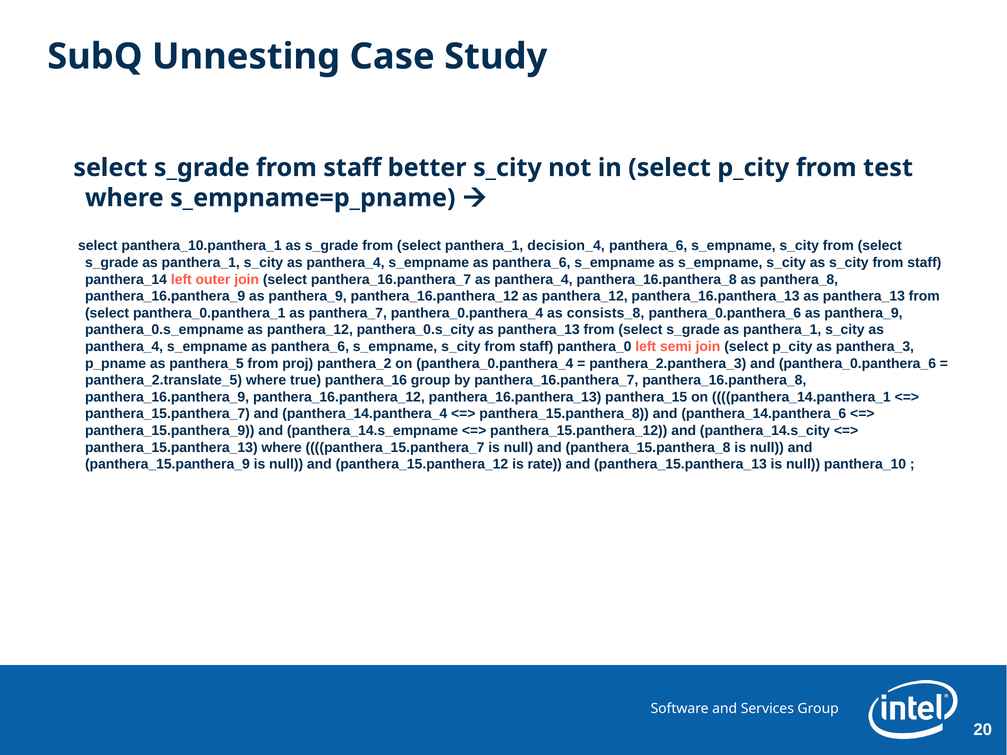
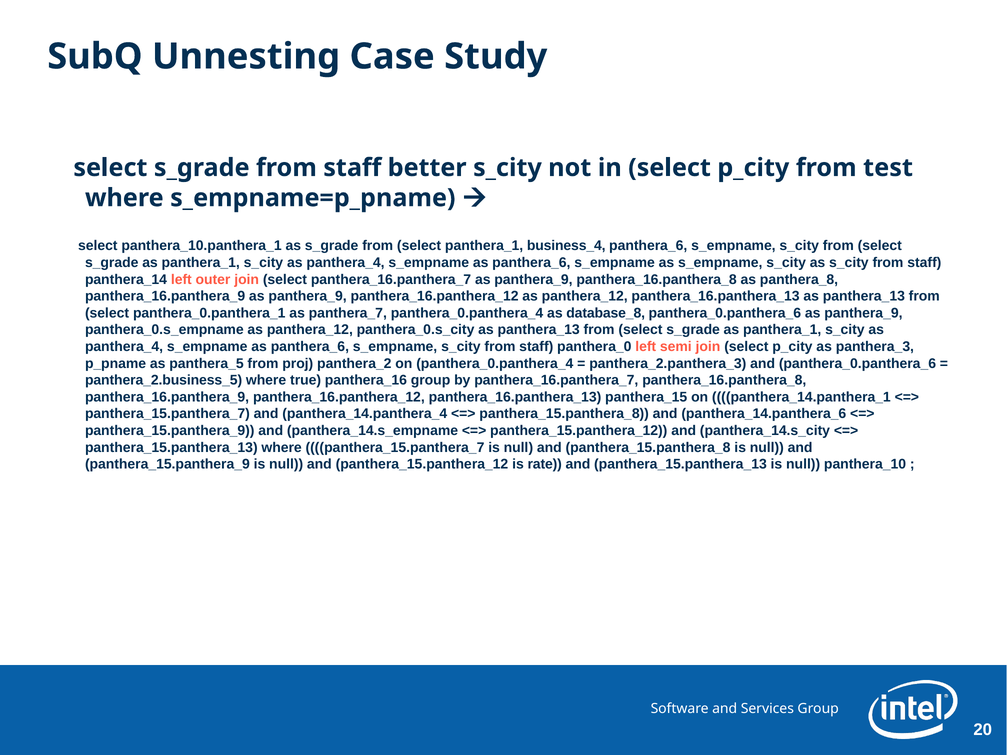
decision_4: decision_4 -> business_4
panthera_16.panthera_7 as panthera_4: panthera_4 -> panthera_9
consists_8: consists_8 -> database_8
panthera_2.translate_5: panthera_2.translate_5 -> panthera_2.business_5
